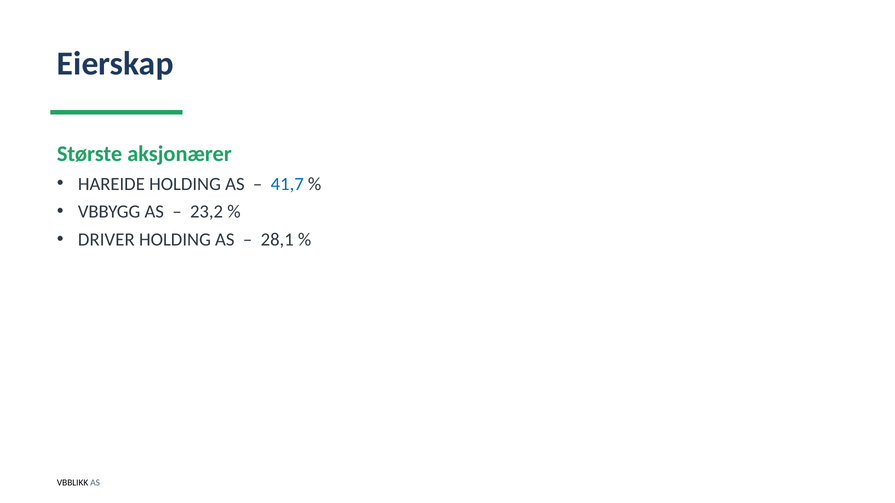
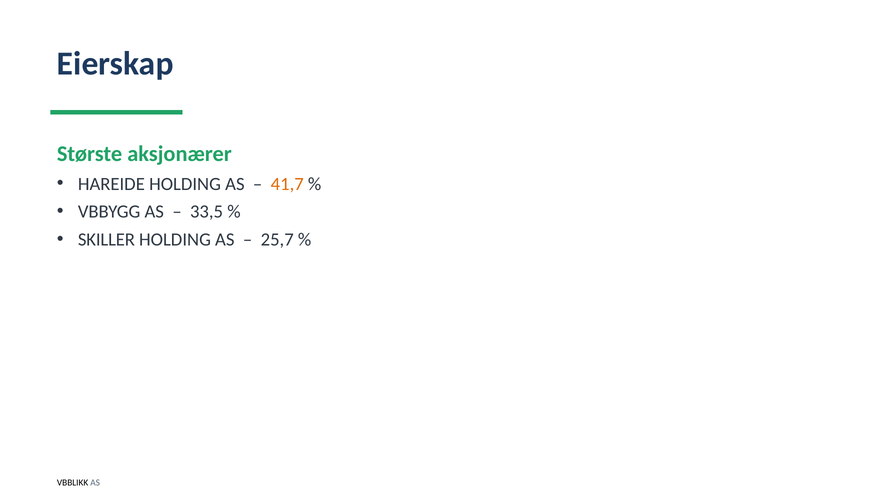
41,7 colour: blue -> orange
23,2: 23,2 -> 33,5
DRIVER: DRIVER -> SKILLER
28,1: 28,1 -> 25,7
